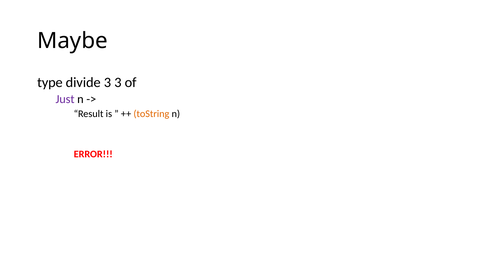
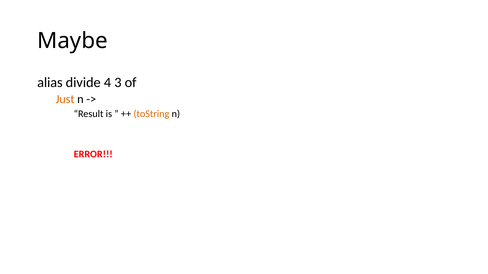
type: type -> alias
divide 3: 3 -> 4
Just colour: purple -> orange
